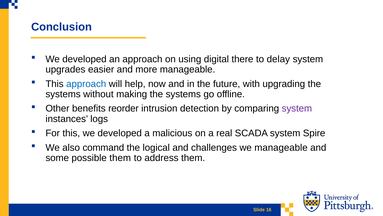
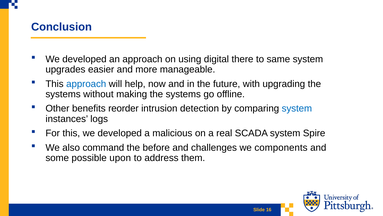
delay: delay -> same
system at (297, 108) colour: purple -> blue
logical: logical -> before
we manageable: manageable -> components
possible them: them -> upon
